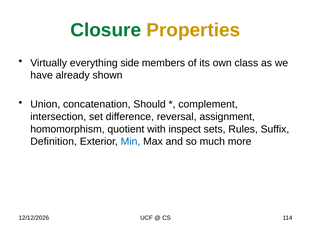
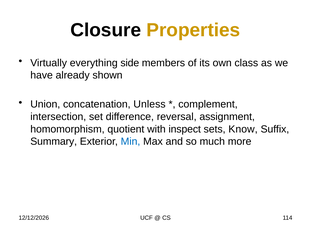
Closure colour: green -> black
Should: Should -> Unless
Rules: Rules -> Know
Definition: Definition -> Summary
